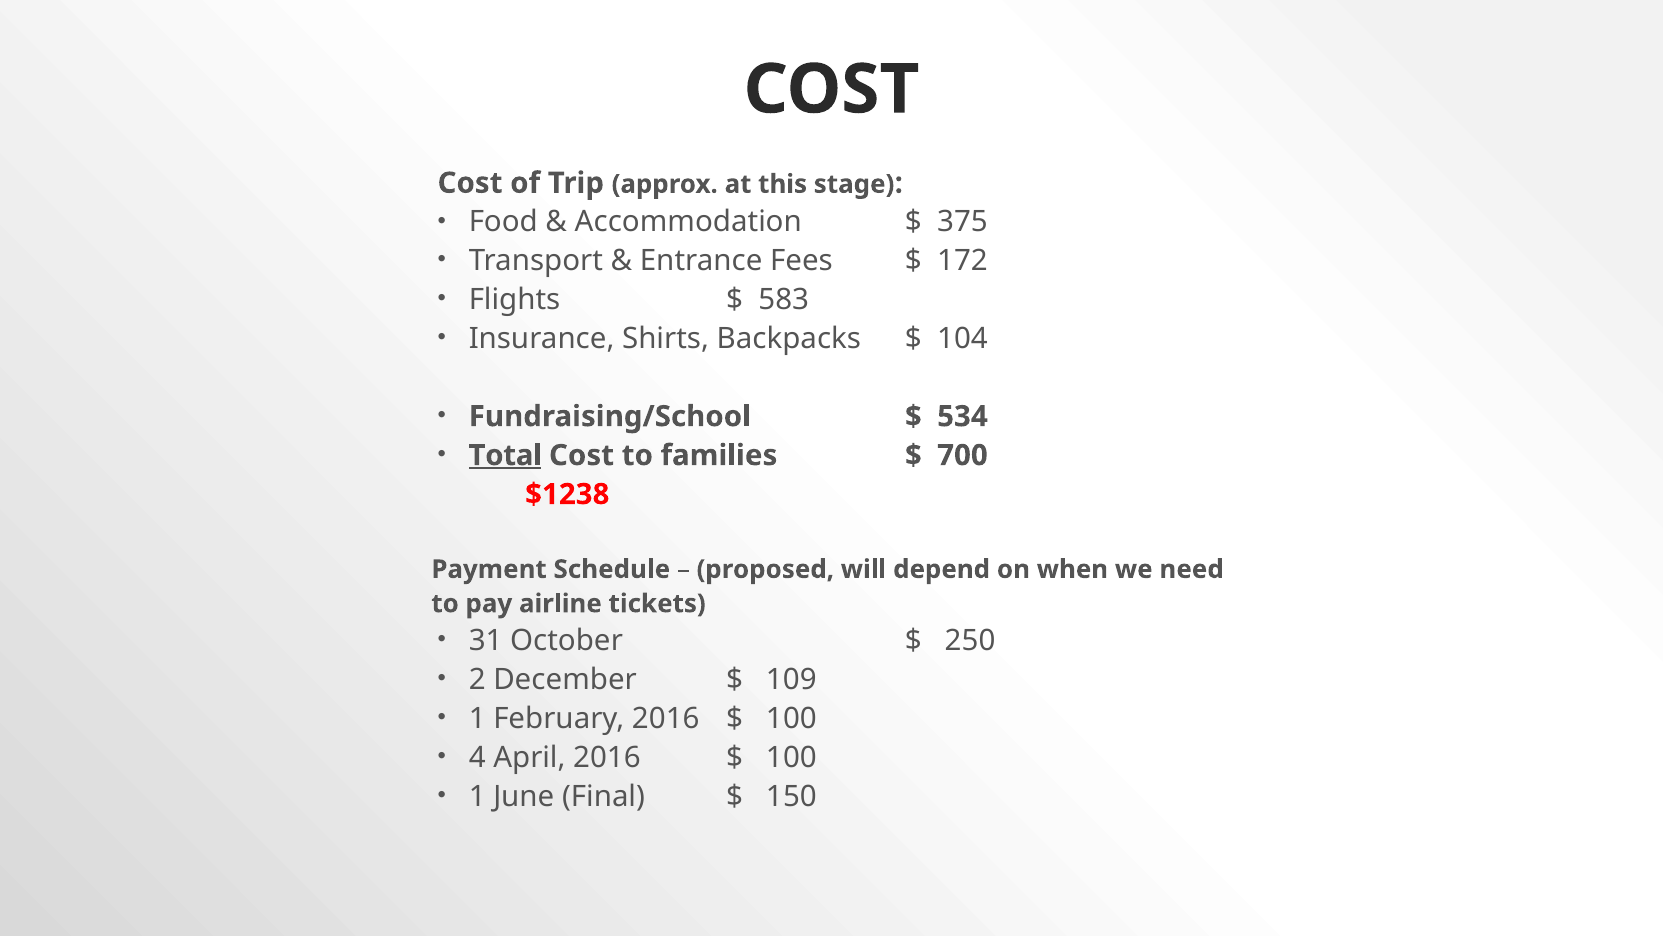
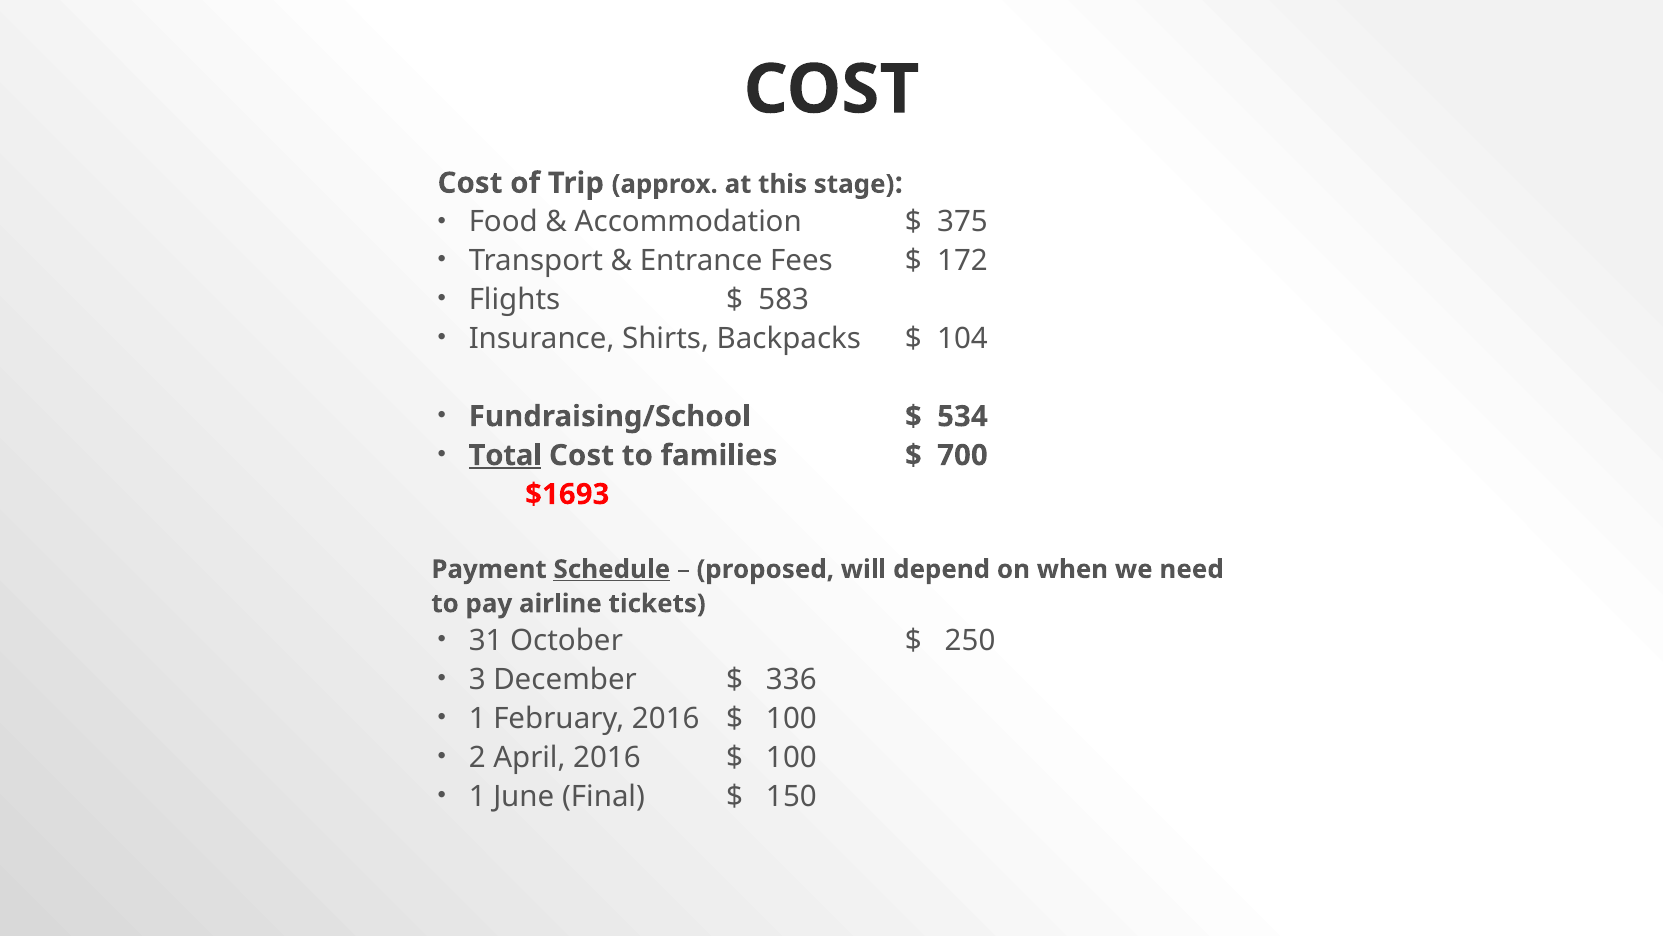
$1238: $1238 -> $1693
Schedule underline: none -> present
2: 2 -> 3
109: 109 -> 336
4: 4 -> 2
